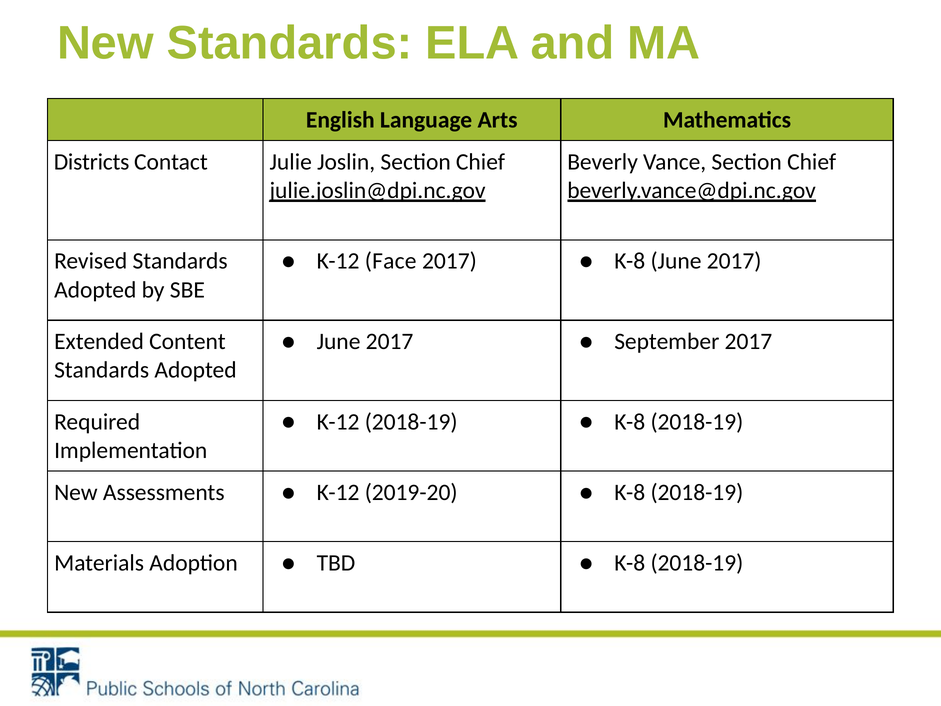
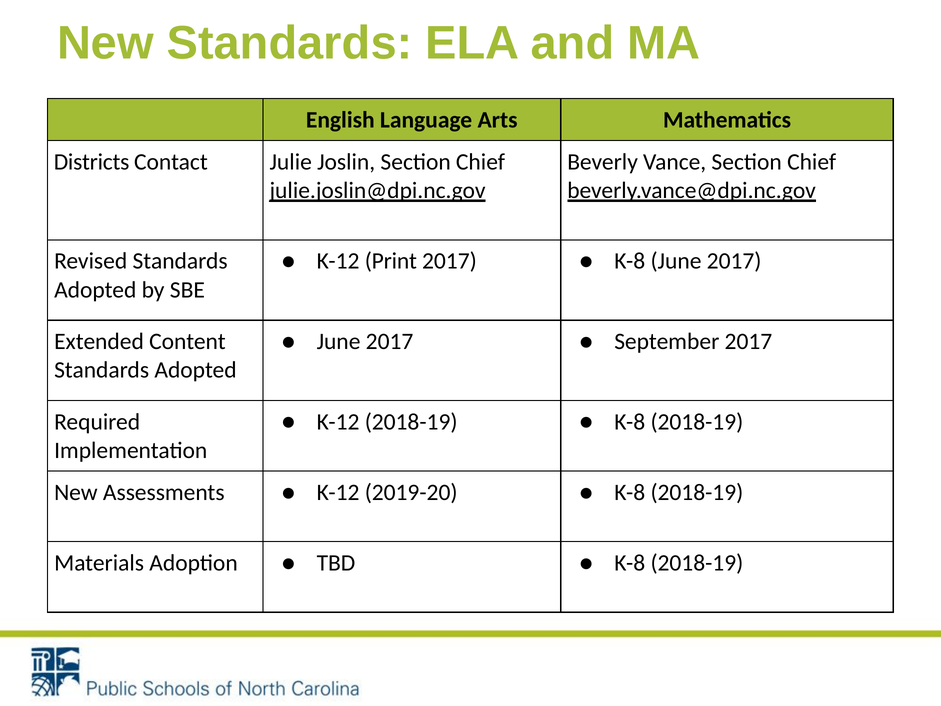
Face: Face -> Print
